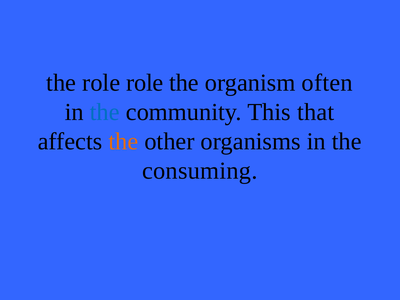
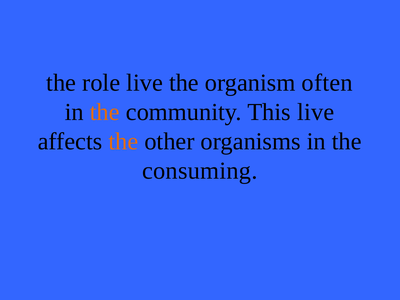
role role: role -> live
the at (105, 112) colour: blue -> orange
This that: that -> live
